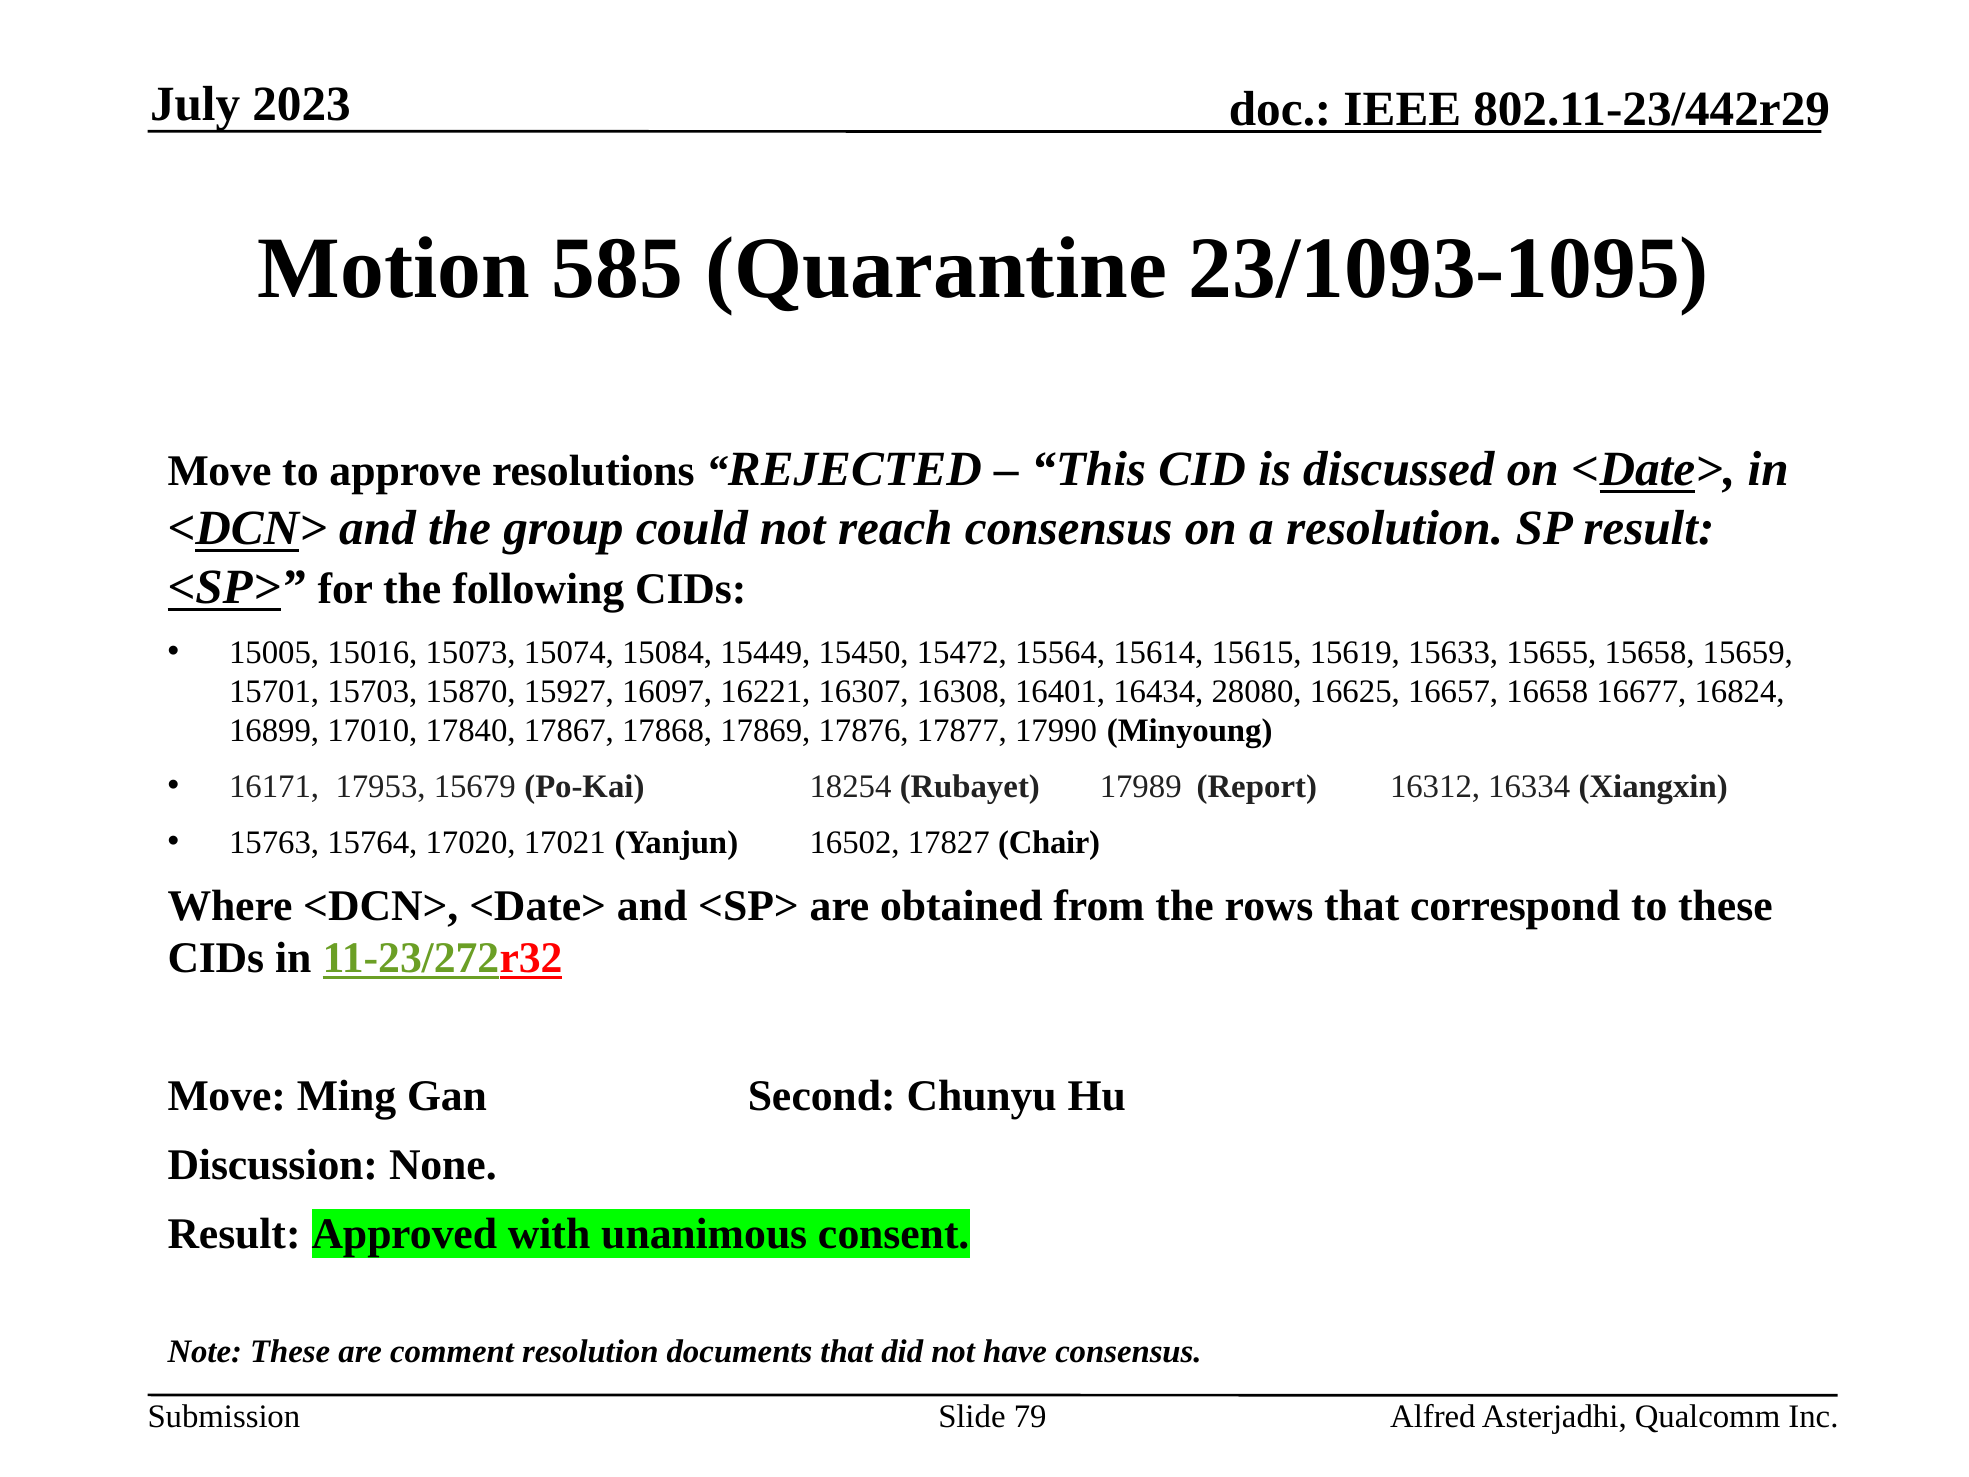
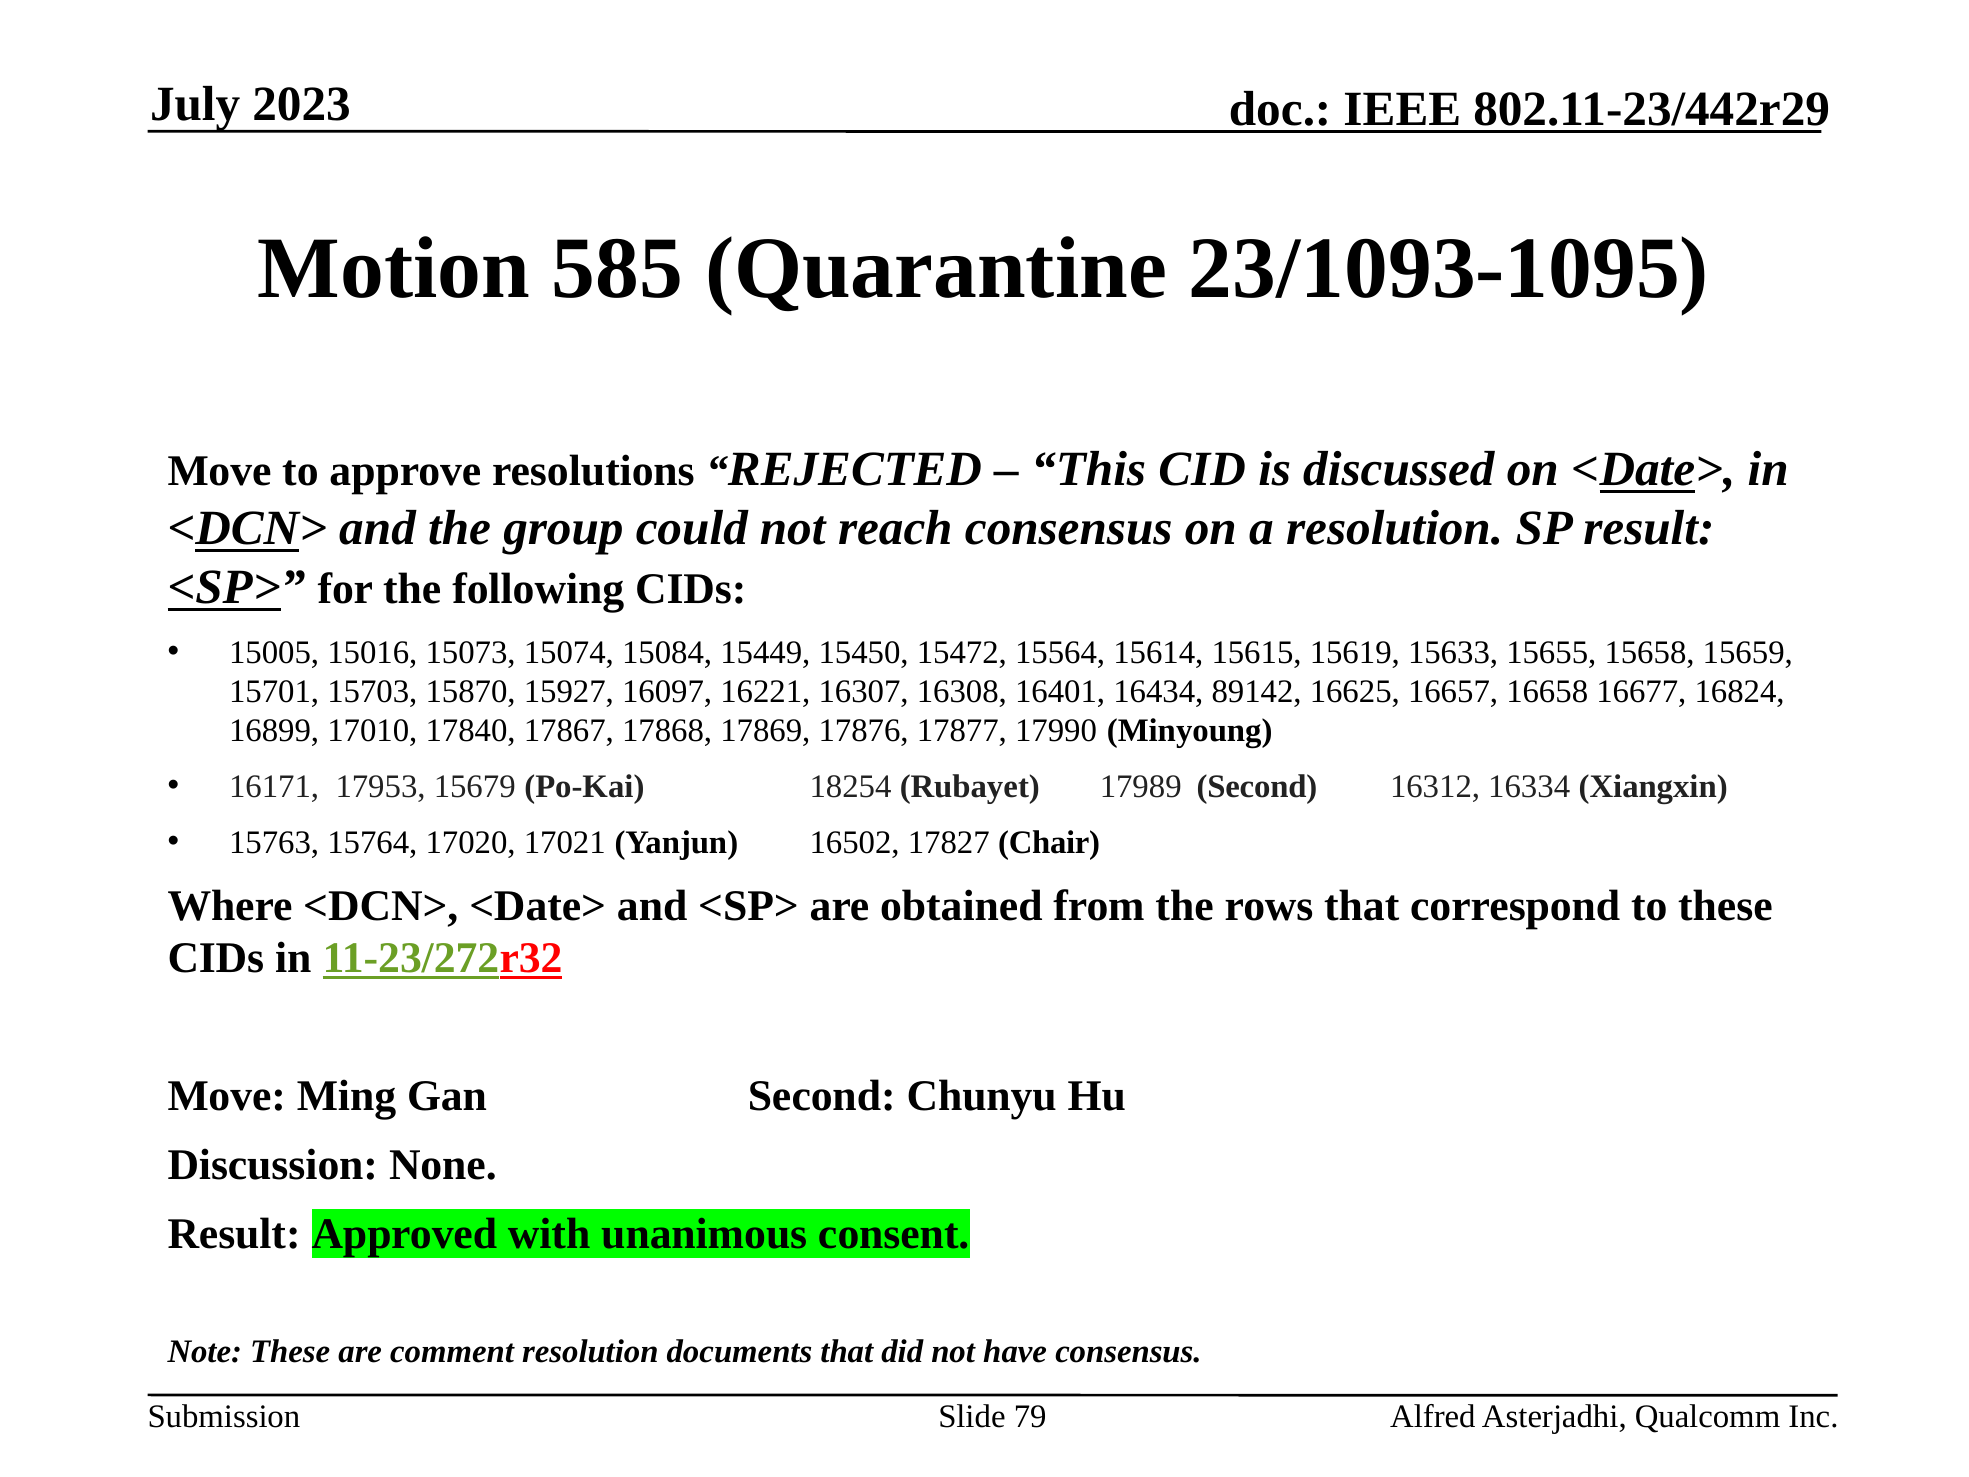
28080: 28080 -> 89142
17989 Report: Report -> Second
